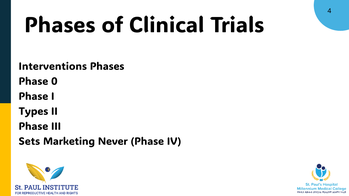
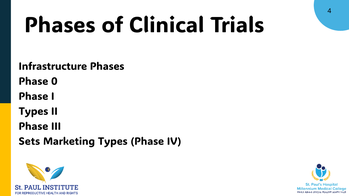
Interventions: Interventions -> Infrastructure
Marketing Never: Never -> Types
